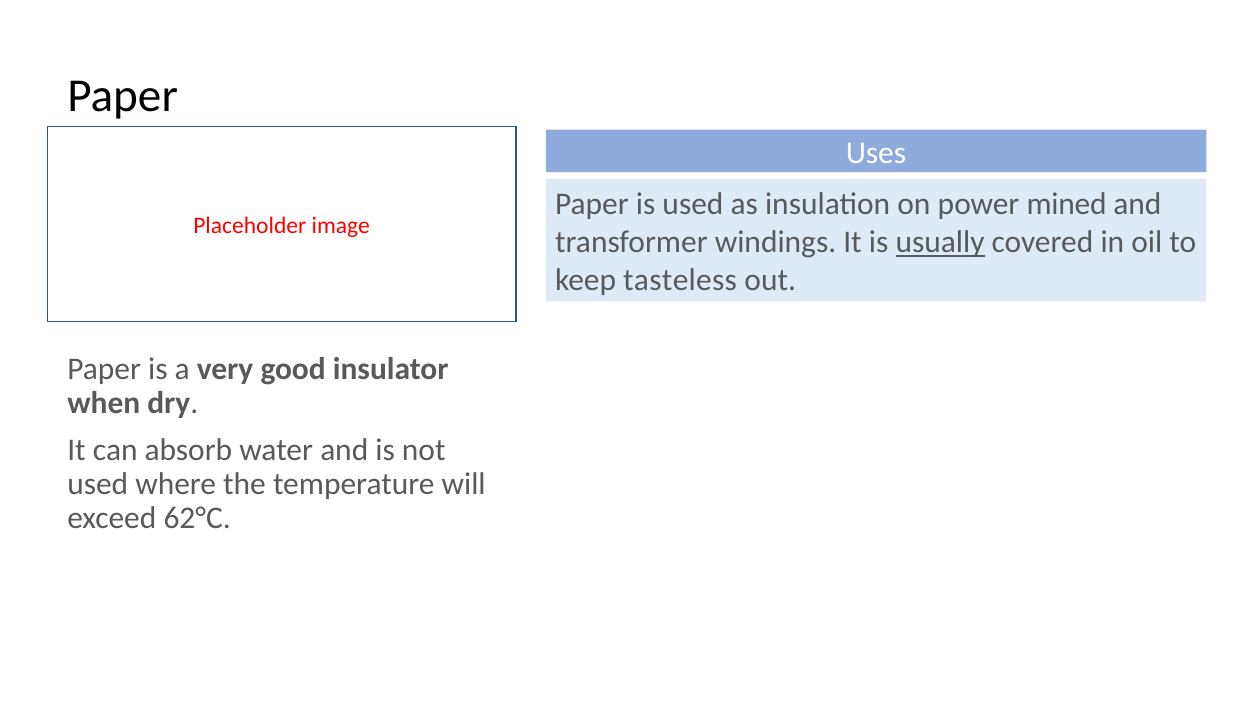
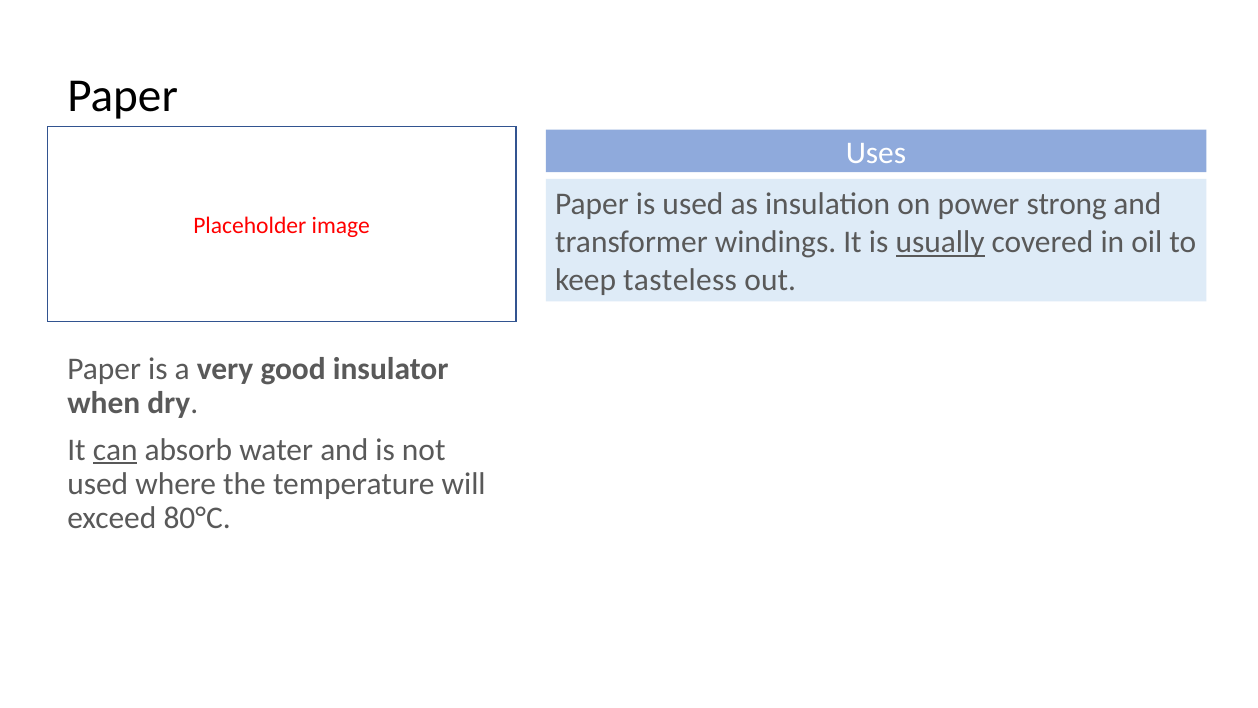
mined: mined -> strong
can underline: none -> present
62°C: 62°C -> 80°C
